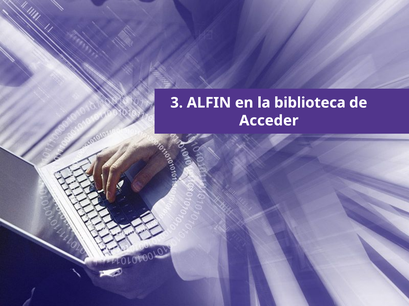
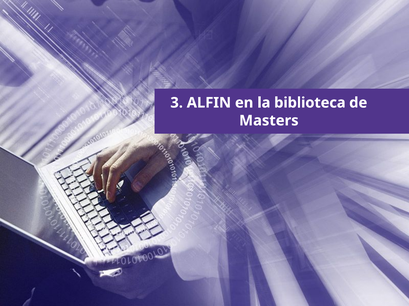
Acceder: Acceder -> Masters
